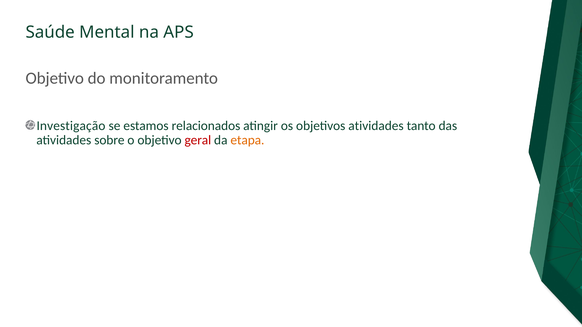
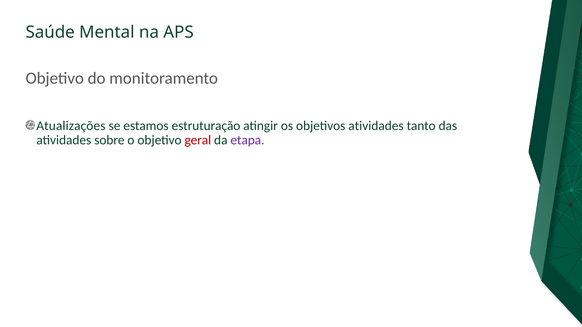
Investigação: Investigação -> Atualizações
relacionados: relacionados -> estruturação
etapa colour: orange -> purple
